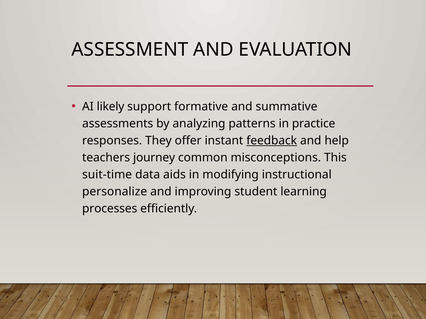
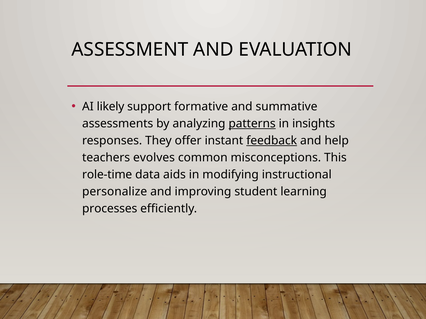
patterns underline: none -> present
practice: practice -> insights
journey: journey -> evolves
suit-time: suit-time -> role-time
